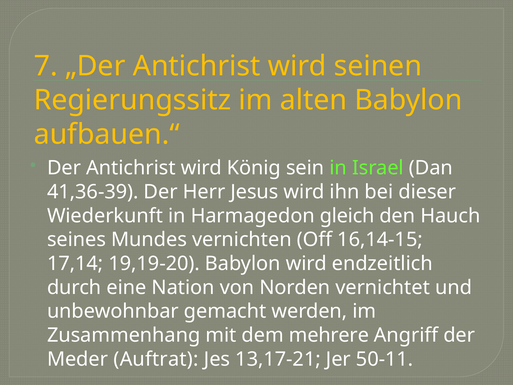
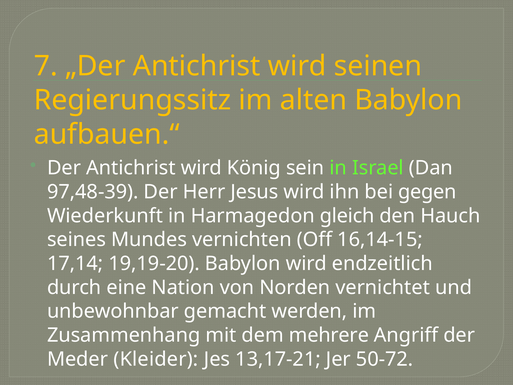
41,36-39: 41,36-39 -> 97,48-39
dieser: dieser -> gegen
Auftrat: Auftrat -> Kleider
50-11: 50-11 -> 50-72
